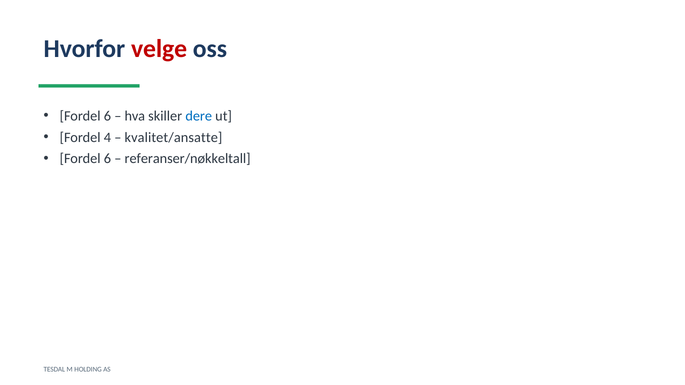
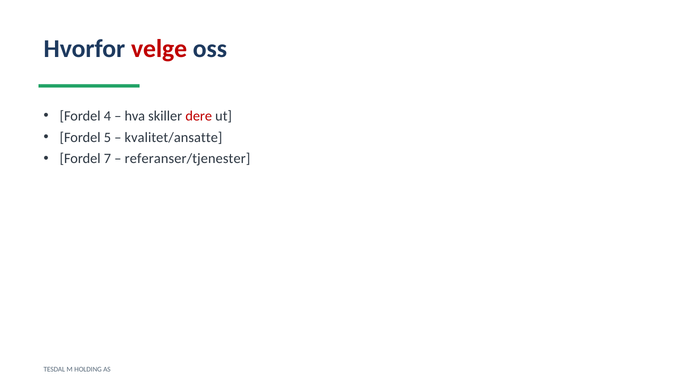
6 at (107, 116): 6 -> 4
dere colour: blue -> red
4: 4 -> 5
6 at (107, 159): 6 -> 7
referanser/nøkkeltall: referanser/nøkkeltall -> referanser/tjenester
